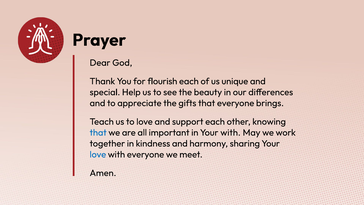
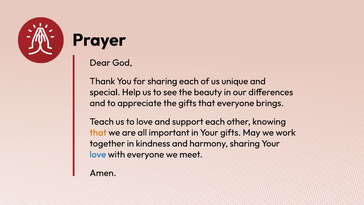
for flourish: flourish -> sharing
that at (98, 132) colour: blue -> orange
Your with: with -> gifts
